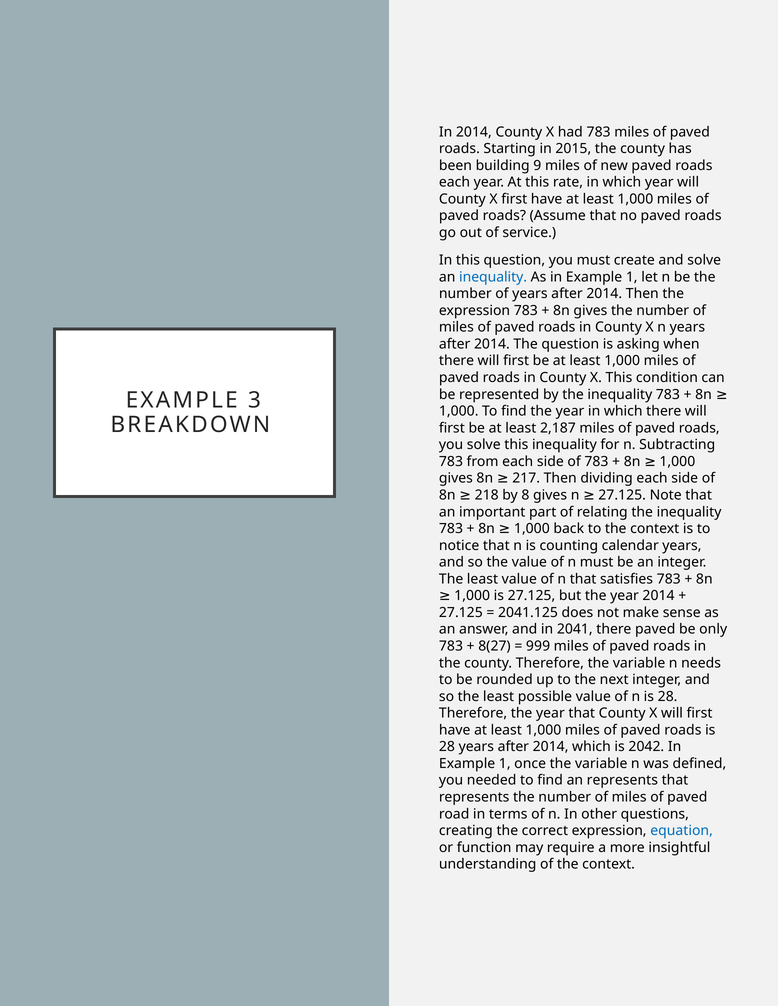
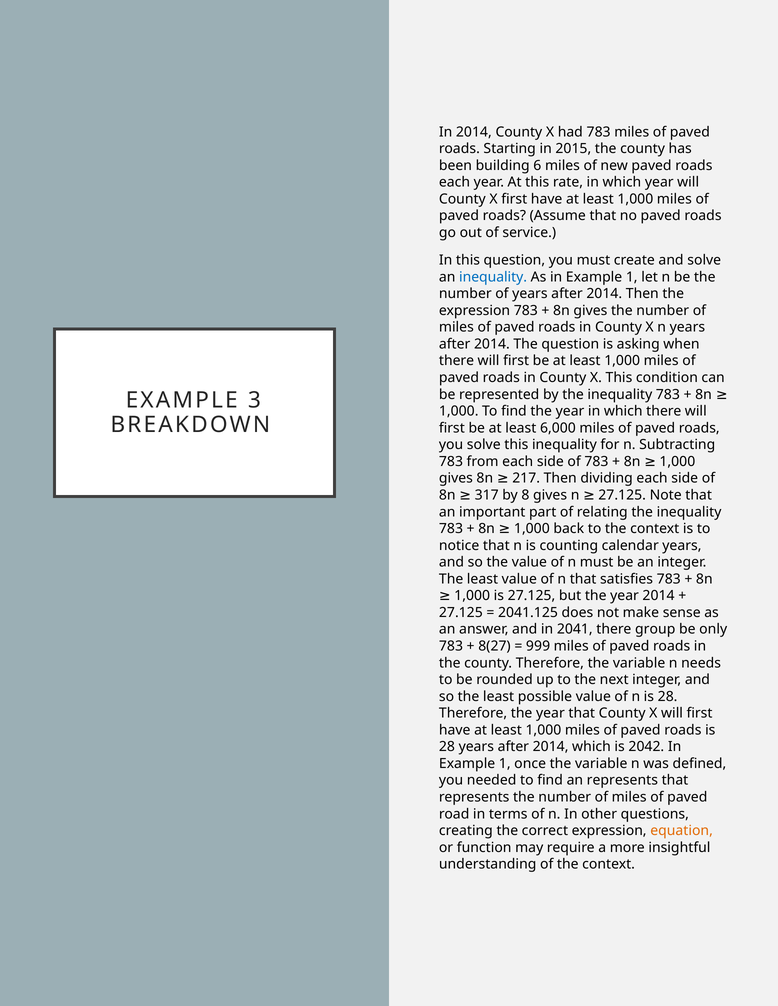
9: 9 -> 6
2,187: 2,187 -> 6,000
218: 218 -> 317
there paved: paved -> group
equation colour: blue -> orange
